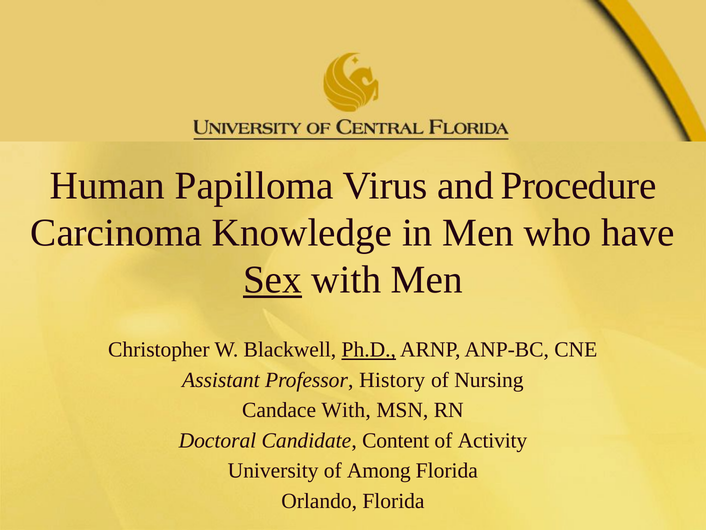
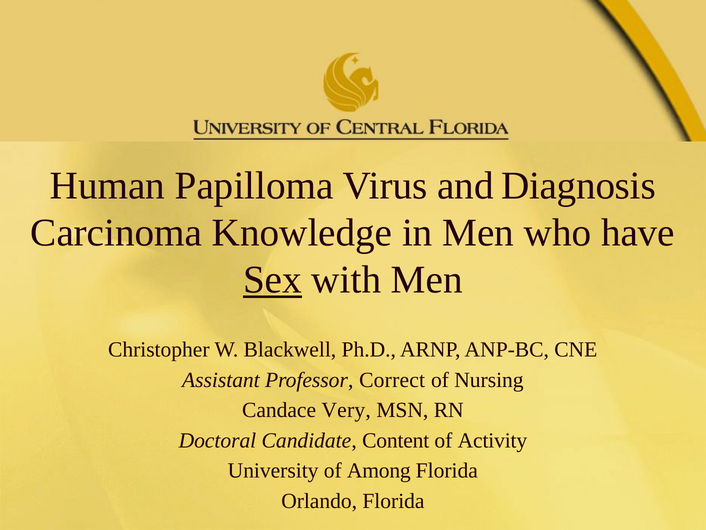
Procedure: Procedure -> Diagnosis
Ph.D underline: present -> none
History: History -> Correct
Candace With: With -> Very
